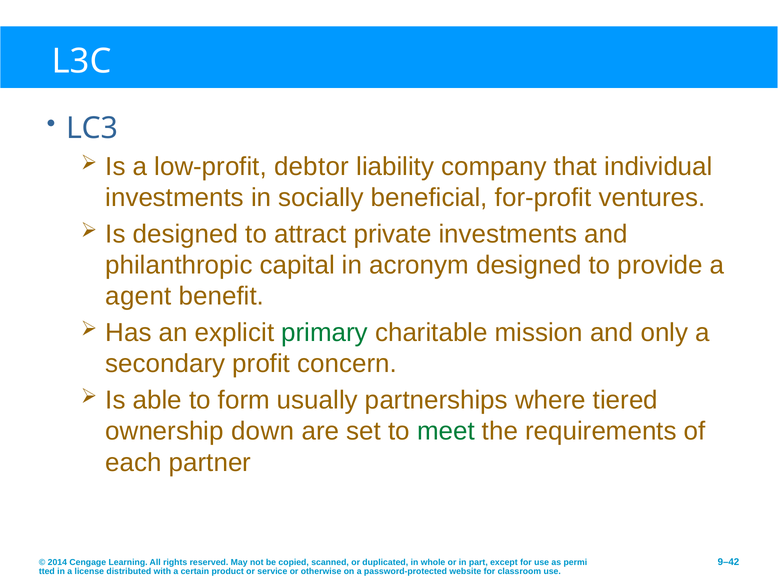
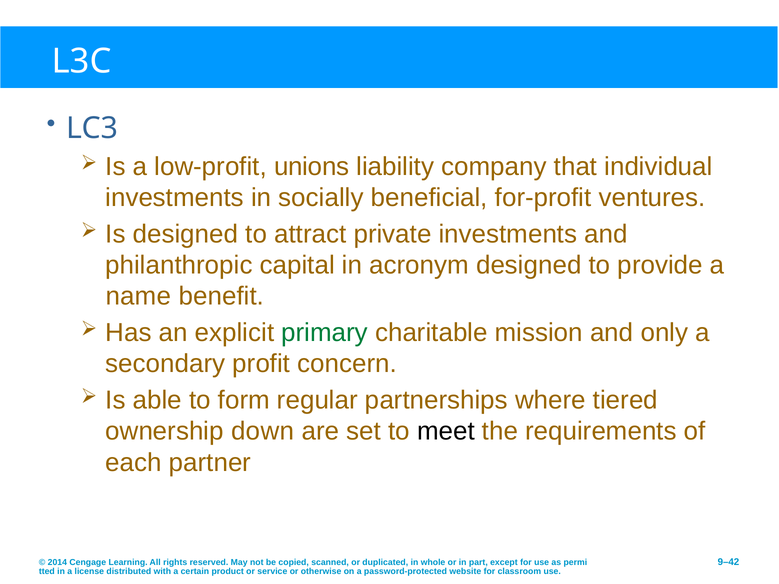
debtor: debtor -> unions
agent: agent -> name
usually: usually -> regular
meet colour: green -> black
